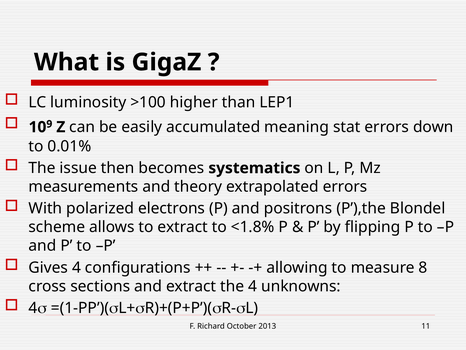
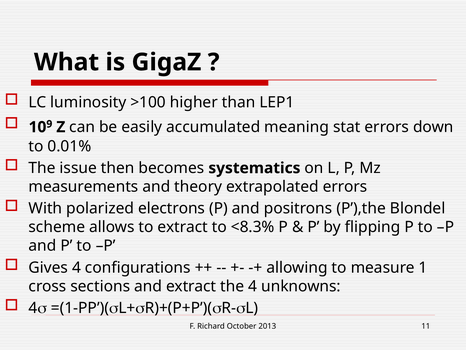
<1.8%: <1.8% -> <8.3%
8: 8 -> 1
